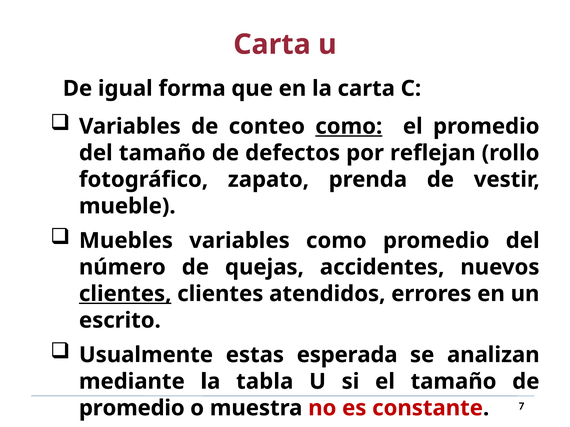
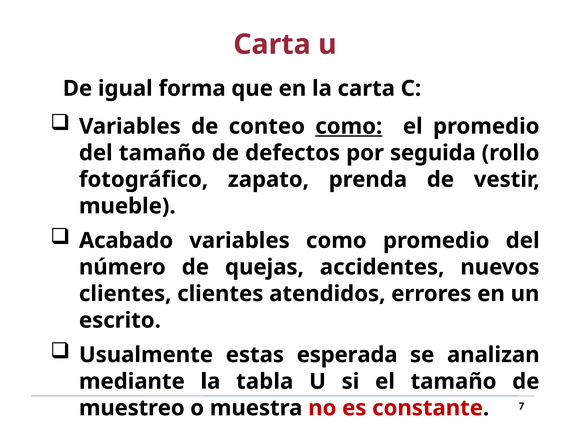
reflejan: reflejan -> seguida
Muebles: Muebles -> Acabado
clientes at (125, 294) underline: present -> none
promedio at (132, 408): promedio -> muestreo
